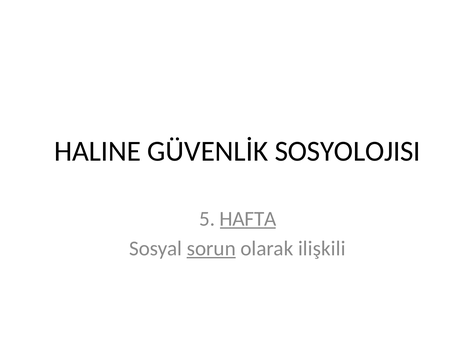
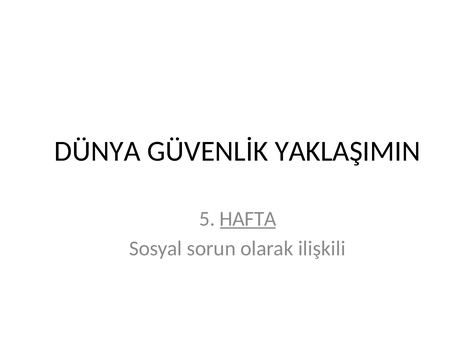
HALINE: HALINE -> DÜNYA
SOSYOLOJISI: SOSYOLOJISI -> YAKLAŞIMIN
sorun underline: present -> none
